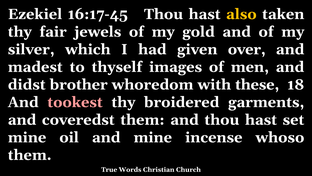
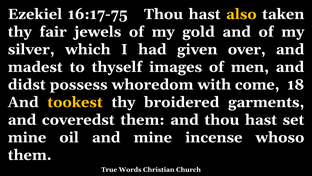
16:17-45: 16:17-45 -> 16:17-75
brother: brother -> possess
these: these -> come
tookest colour: pink -> yellow
